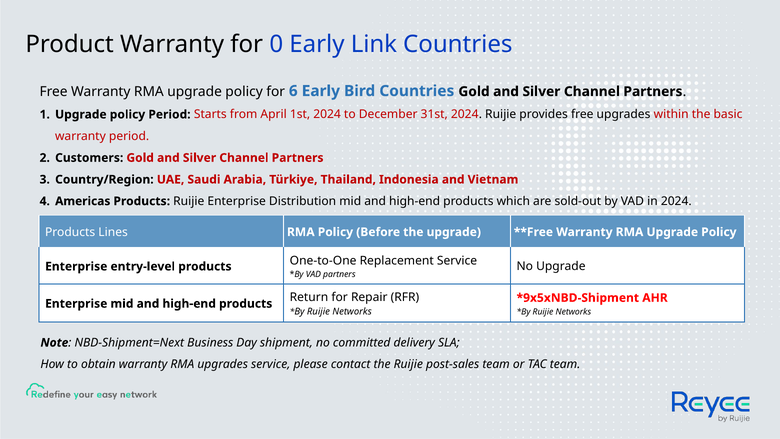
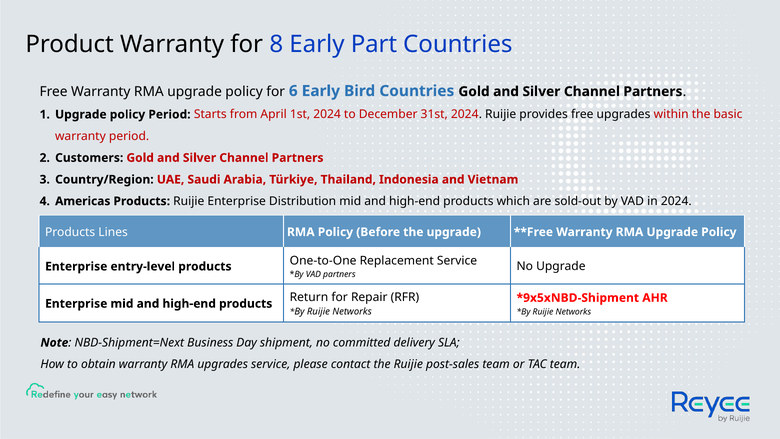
0: 0 -> 8
Link: Link -> Part
